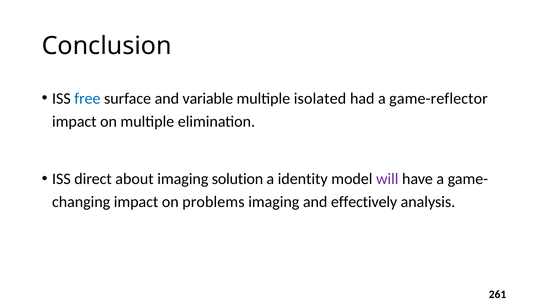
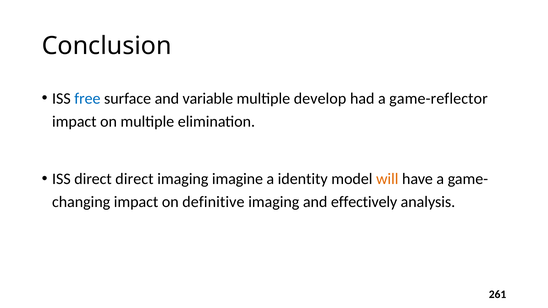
isolated: isolated -> develop
direct about: about -> direct
solution: solution -> imagine
will colour: purple -> orange
problems: problems -> definitive
